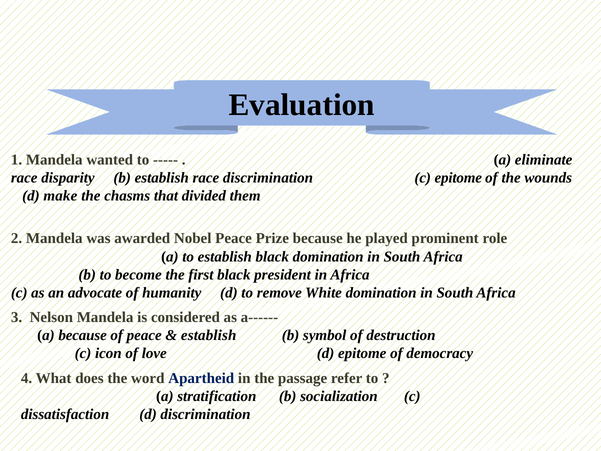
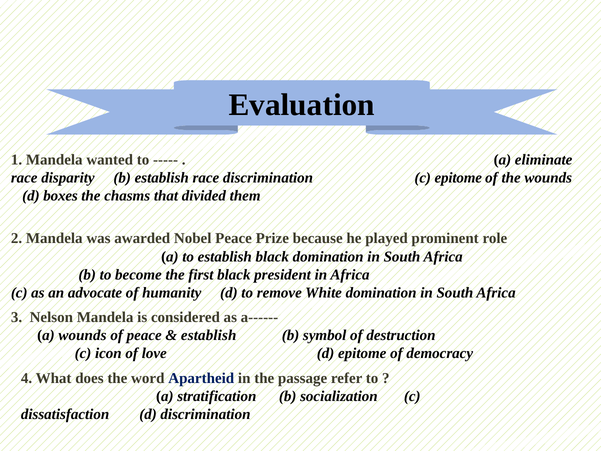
make: make -> boxes
a because: because -> wounds
